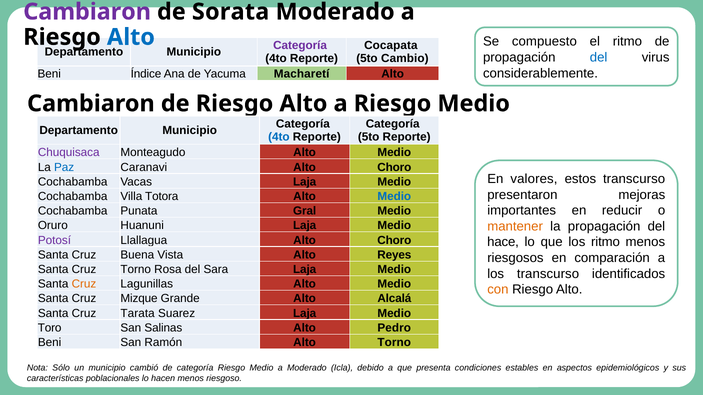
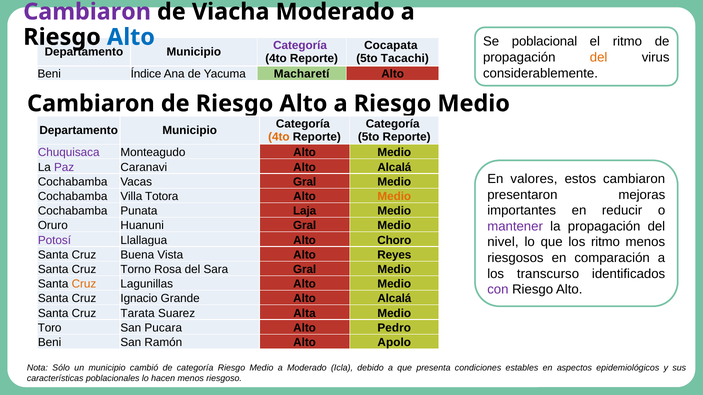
Sorata: Sorata -> Viacha
compuesto: compuesto -> poblacional
del at (599, 57) colour: blue -> orange
Cambio: Cambio -> Tacachi
4to at (279, 137) colour: blue -> orange
Paz colour: blue -> purple
Caranavi Alto Choro: Choro -> Alcalá
estos transcurso: transcurso -> cambiaron
Vacas Laja: Laja -> Gral
Medio at (394, 197) colour: blue -> orange
Gral: Gral -> Laja
Huanuni Laja: Laja -> Gral
mantener colour: orange -> purple
hace: hace -> nivel
Sara Laja: Laja -> Gral
con colour: orange -> purple
Mizque: Mizque -> Ignacio
Suarez Laja: Laja -> Alta
Salinas: Salinas -> Pucara
Alto Torno: Torno -> Apolo
